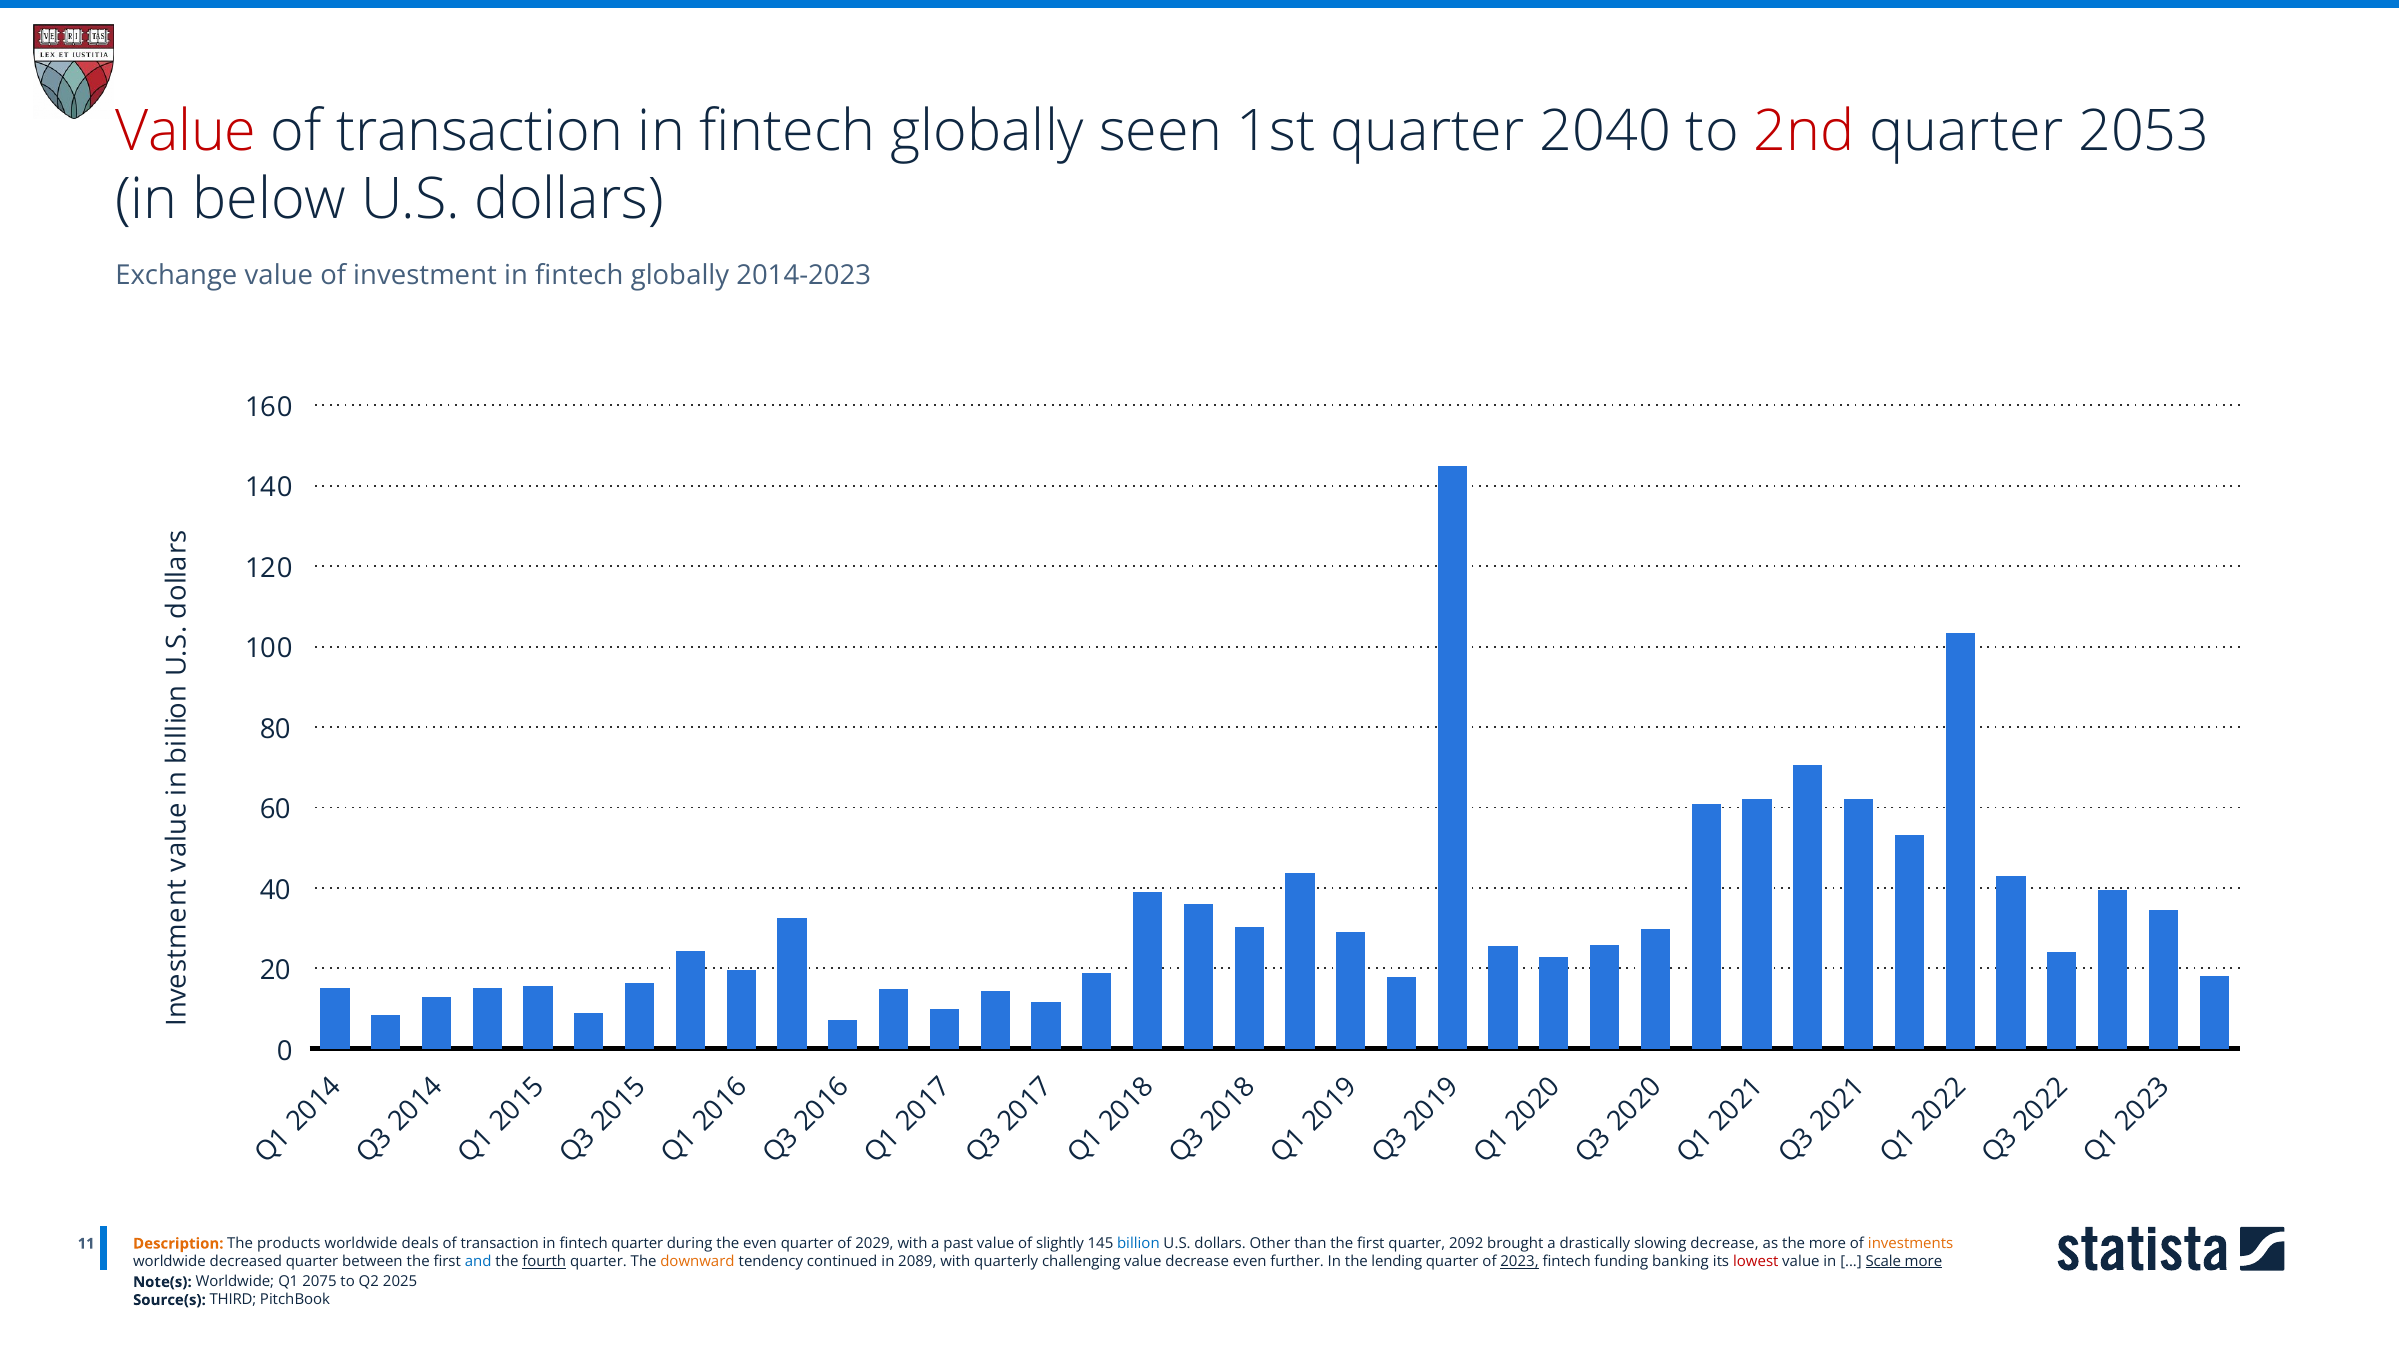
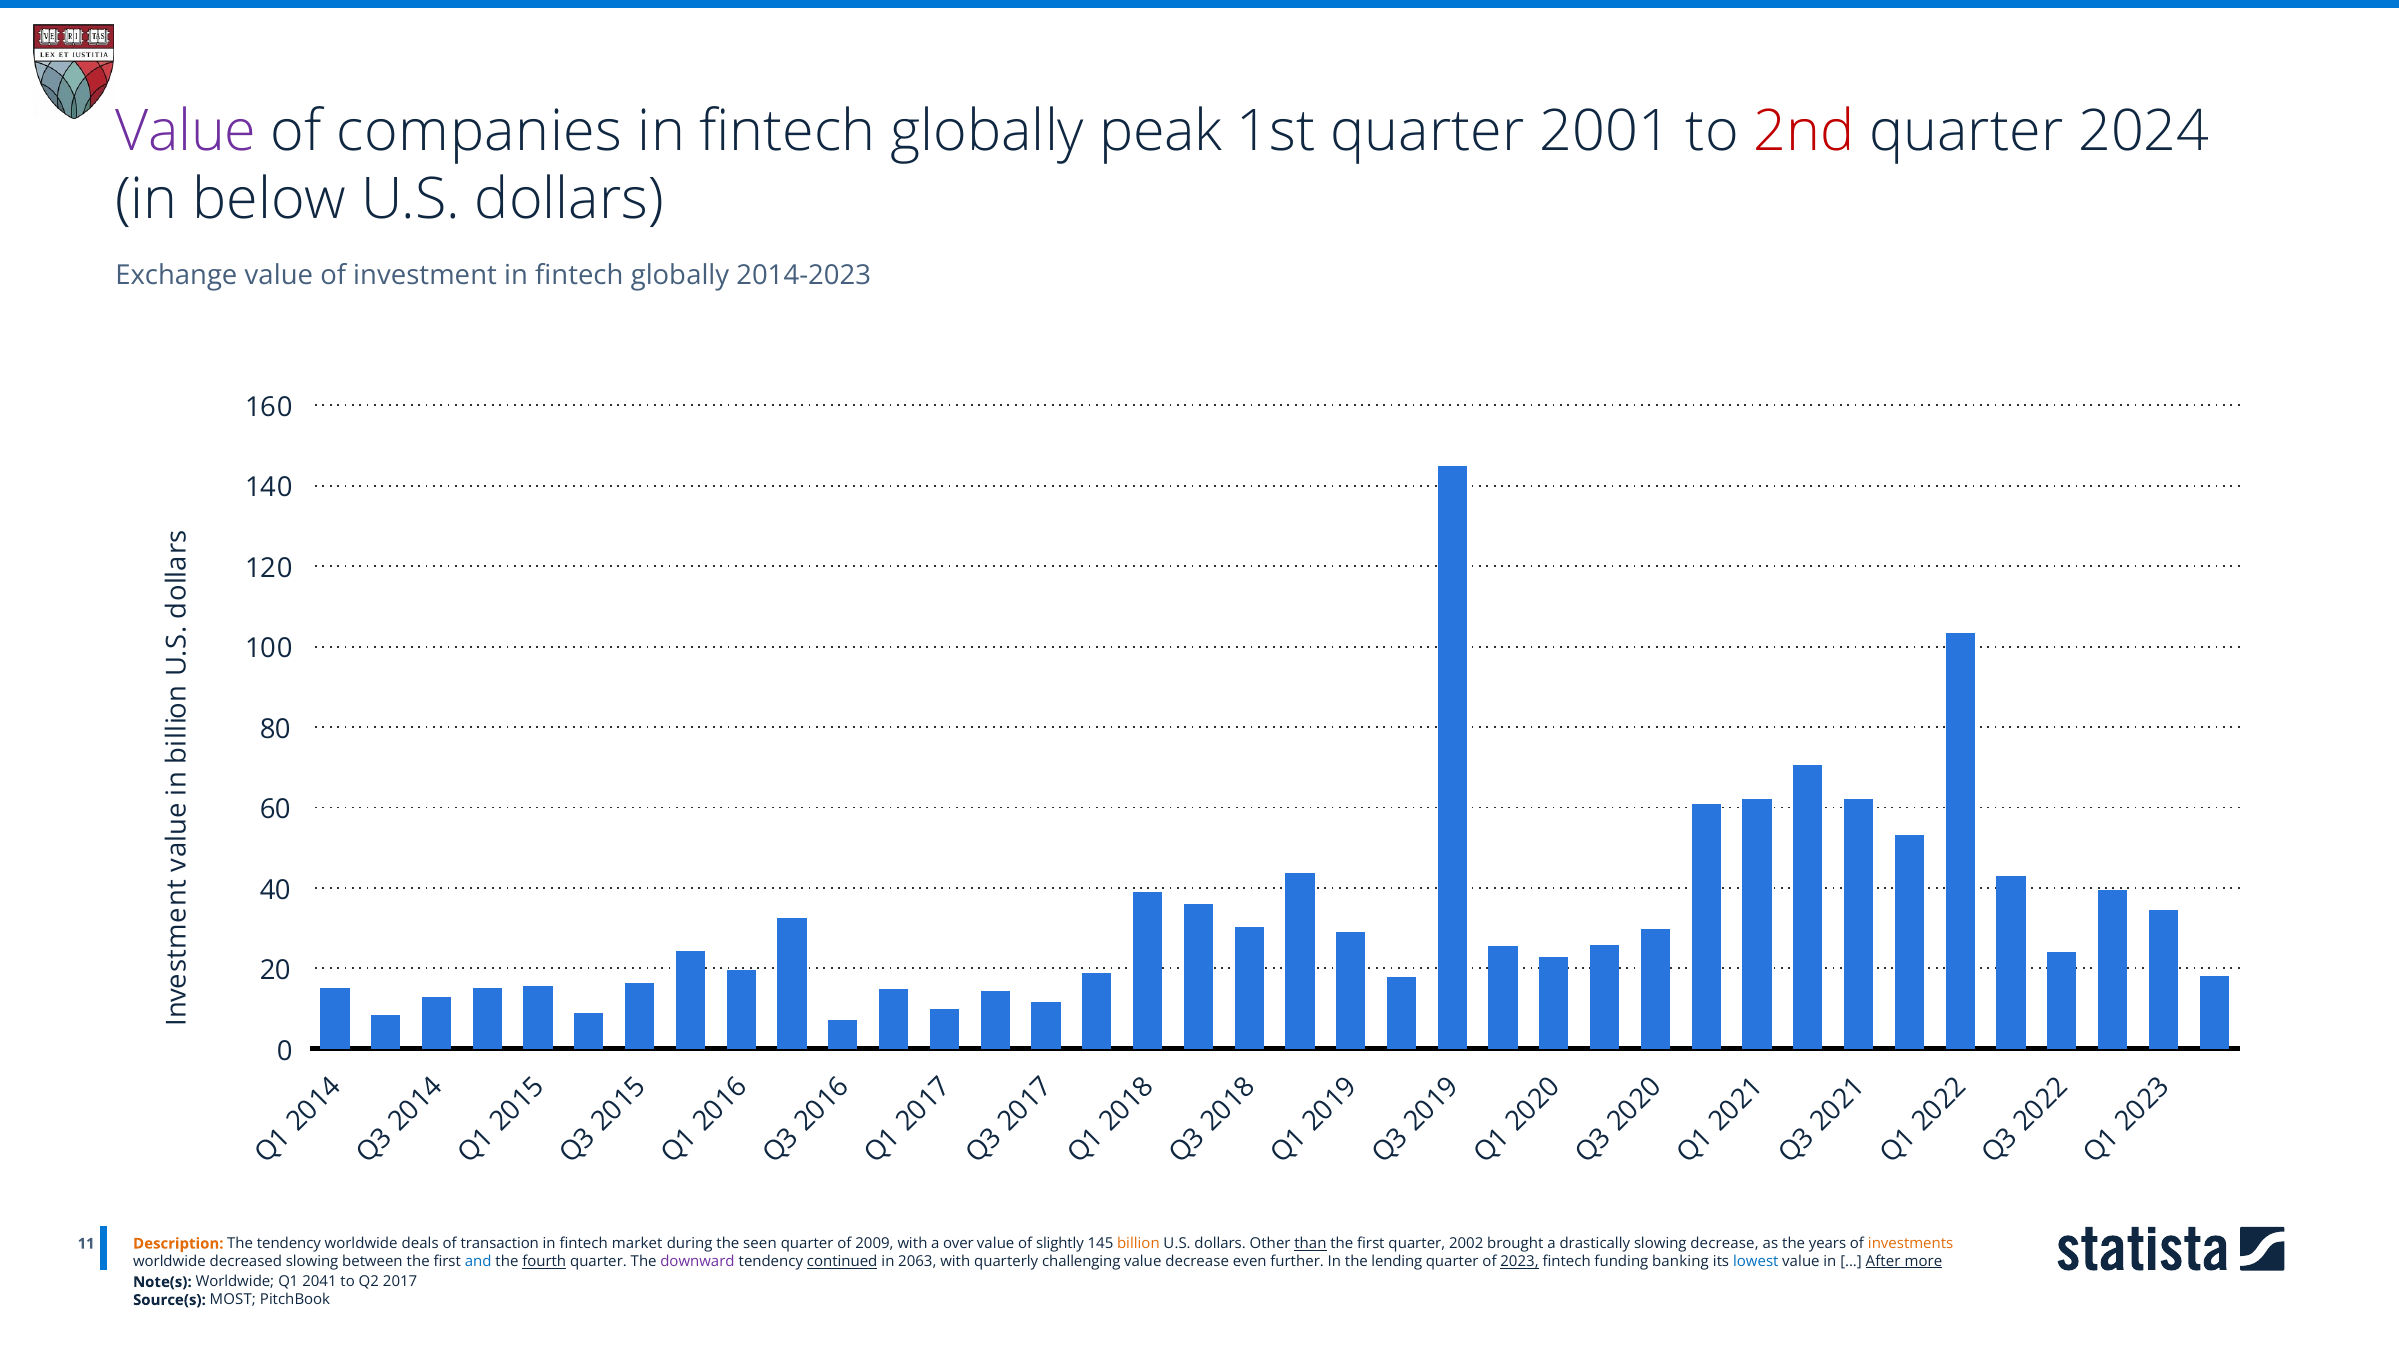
Value at (186, 131) colour: red -> purple
transaction at (480, 131): transaction -> companies
seen: seen -> peak
2040: 2040 -> 2001
2053: 2053 -> 2024
The products: products -> tendency
fintech quarter: quarter -> market
the even: even -> seen
2029: 2029 -> 2009
past: past -> over
billion colour: blue -> orange
than underline: none -> present
2092: 2092 -> 2002
the more: more -> years
decreased quarter: quarter -> slowing
downward colour: orange -> purple
continued underline: none -> present
2089: 2089 -> 2063
lowest colour: red -> blue
Scale: Scale -> After
2075: 2075 -> 2041
2025: 2025 -> 2017
THIRD: THIRD -> MOST
